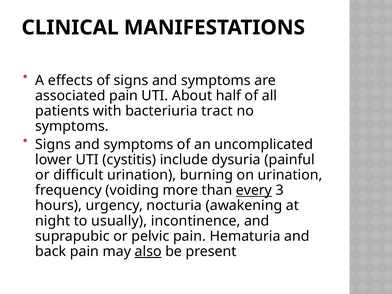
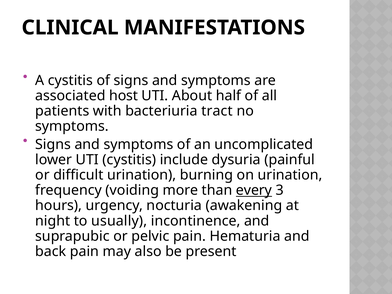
A effects: effects -> cystitis
associated pain: pain -> host
also underline: present -> none
